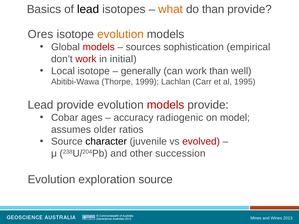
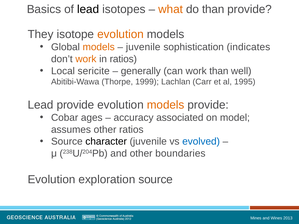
Ores: Ores -> They
models at (99, 47) colour: red -> orange
sources at (143, 47): sources -> juvenile
empirical: empirical -> indicates
work at (86, 59) colour: red -> orange
in initial: initial -> ratios
Local isotope: isotope -> sericite
models at (166, 105) colour: red -> orange
radiogenic: radiogenic -> associated
assumes older: older -> other
evolved colour: red -> blue
succession: succession -> boundaries
